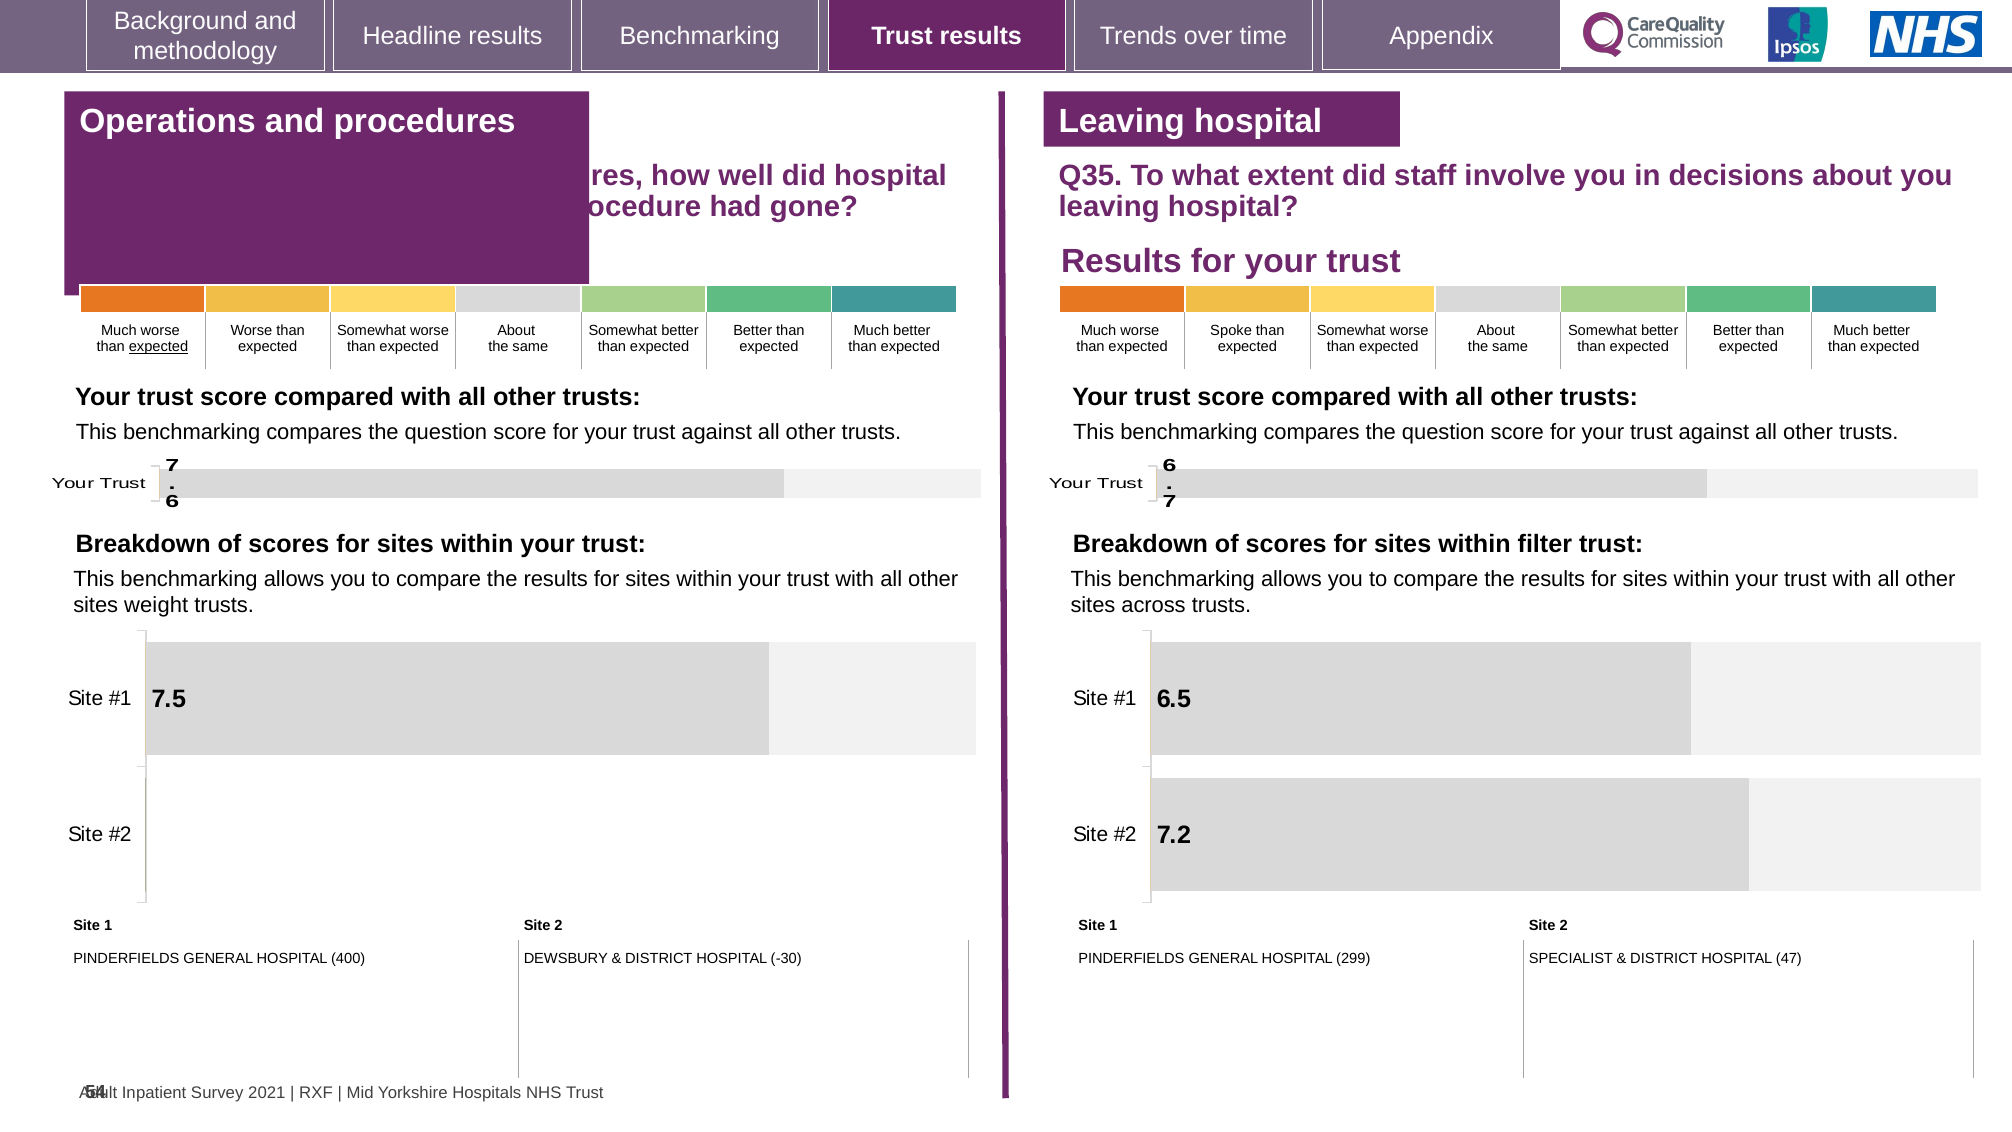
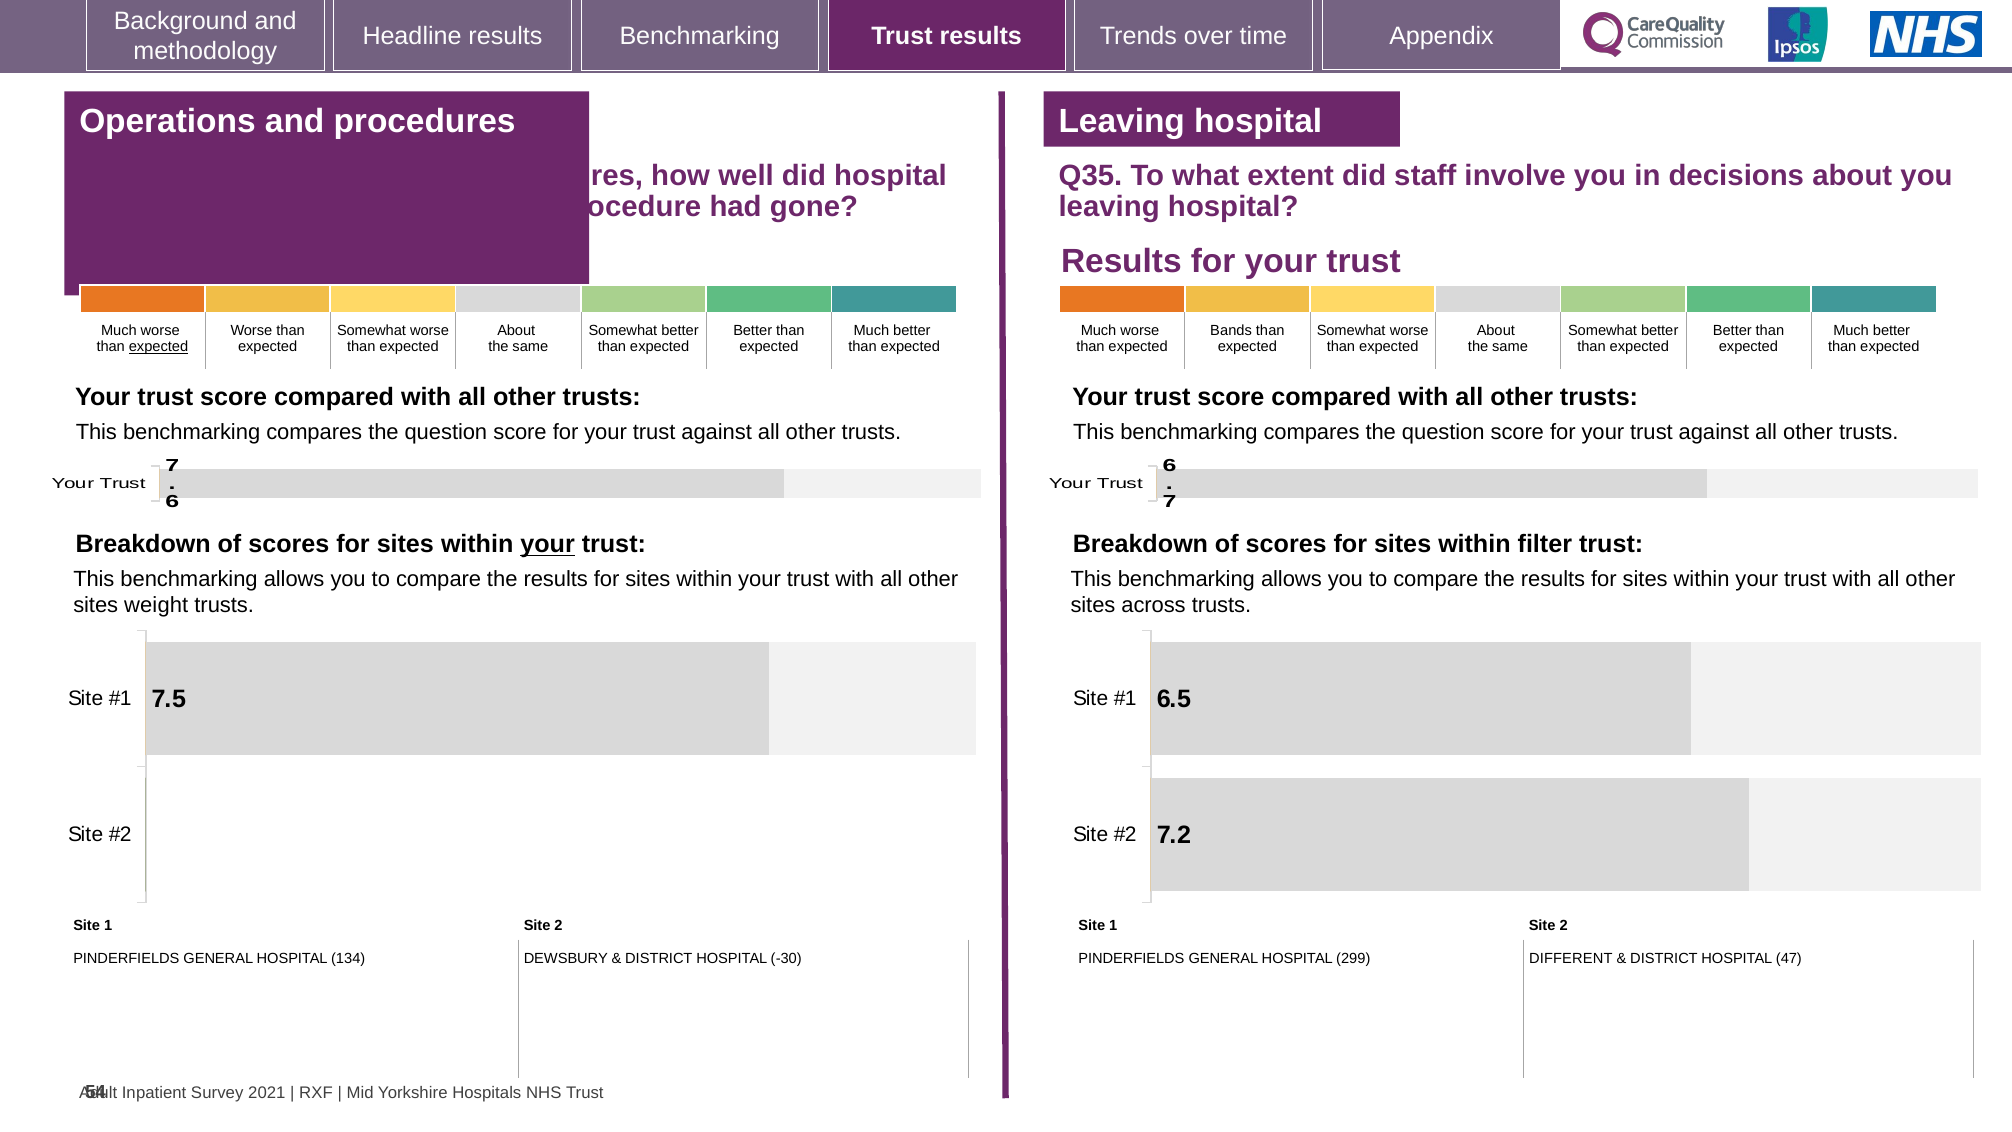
Spoke: Spoke -> Bands
your at (548, 544) underline: none -> present
400: 400 -> 134
SPECIALIST: SPECIALIST -> DIFFERENT
